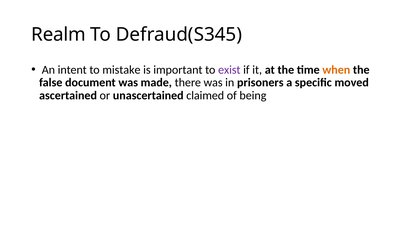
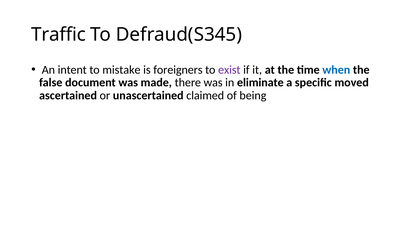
Realm: Realm -> Traffic
important: important -> foreigners
when colour: orange -> blue
prisoners: prisoners -> eliminate
